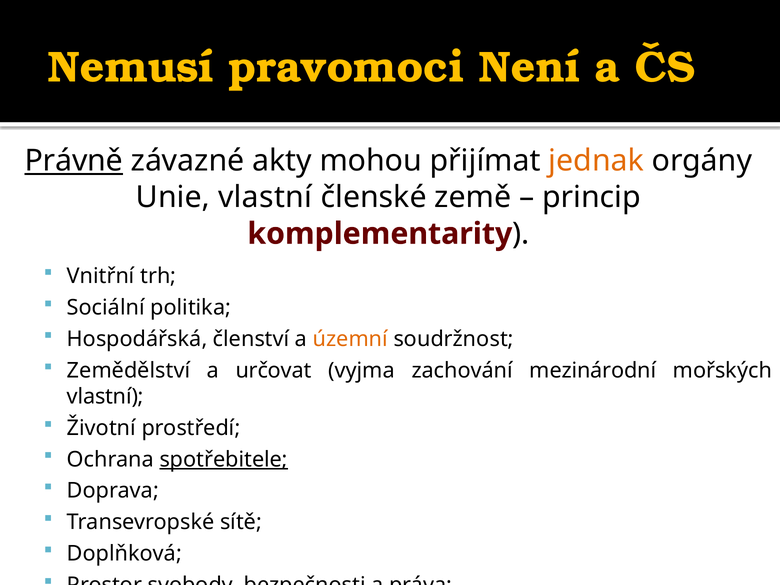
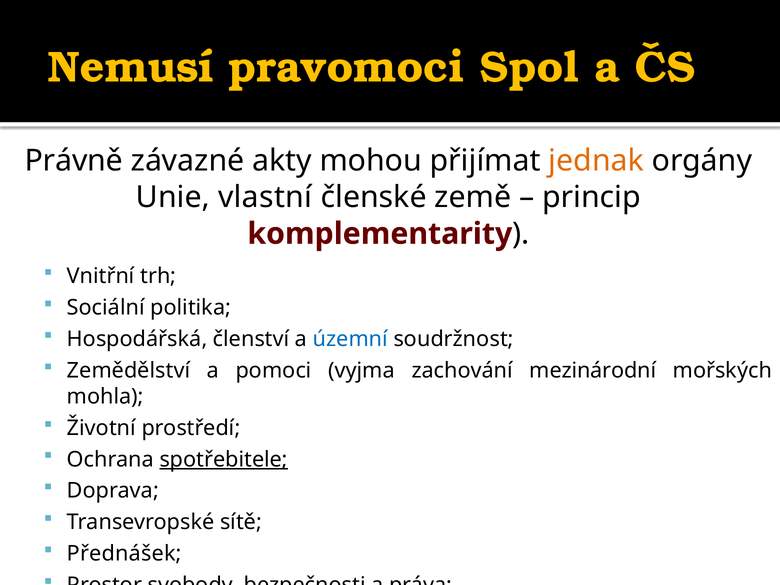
Není: Není -> Spol
Právně underline: present -> none
územní colour: orange -> blue
určovat: určovat -> pomoci
vlastní at (105, 397): vlastní -> mohla
Doplňková: Doplňková -> Přednášek
